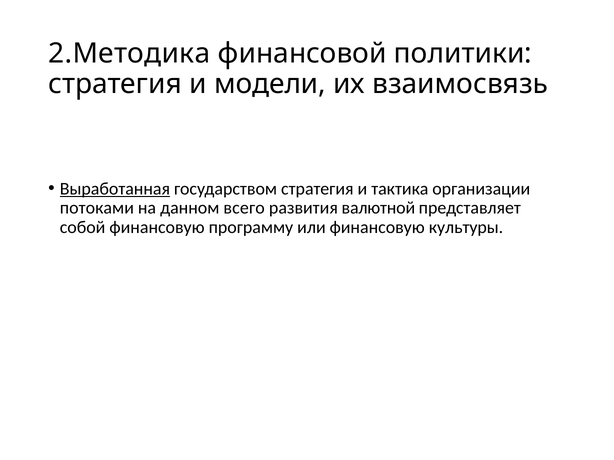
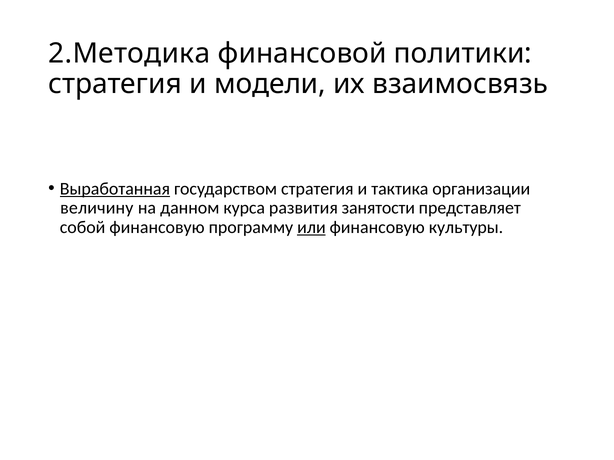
потоками: потоками -> величину
всего: всего -> курса
валютной: валютной -> занятости
или underline: none -> present
